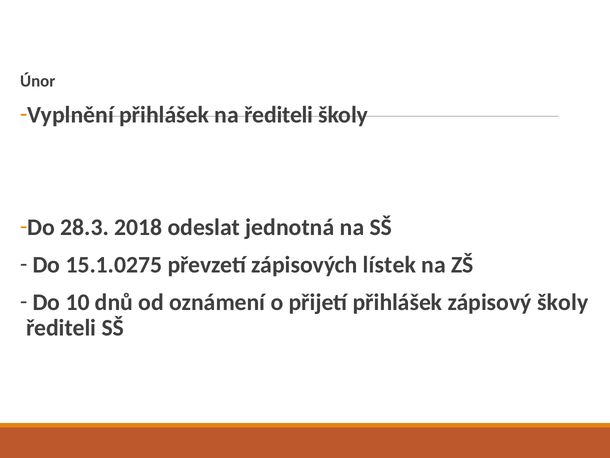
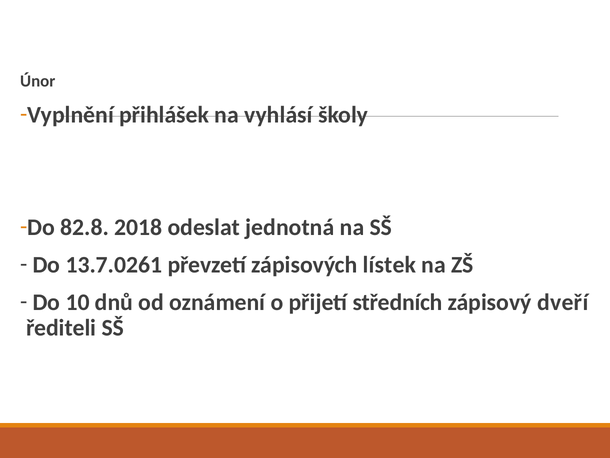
na řediteli: řediteli -> vyhlásí
28.3: 28.3 -> 82.8
15.1.0275: 15.1.0275 -> 13.7.0261
přijetí přihlášek: přihlášek -> středních
zápisový školy: školy -> dveří
